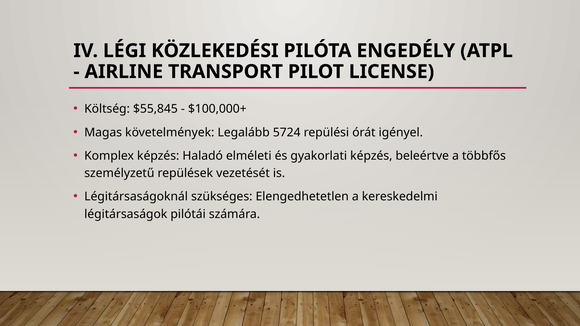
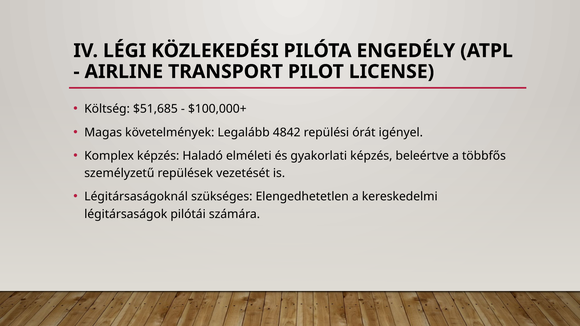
$55,845: $55,845 -> $51,685
5724: 5724 -> 4842
